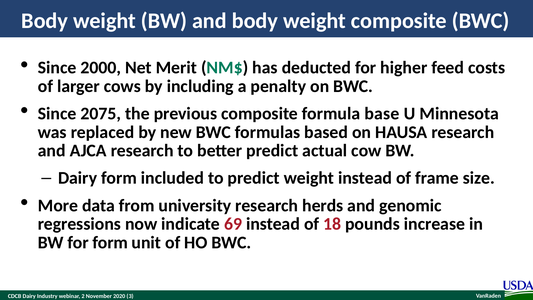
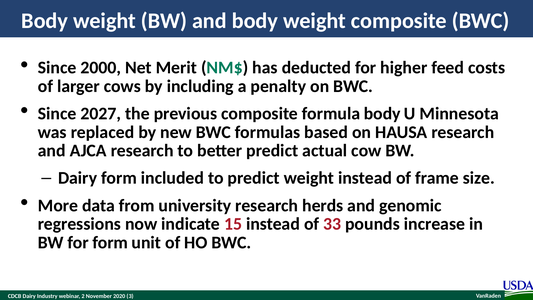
2075: 2075 -> 2027
formula base: base -> body
69: 69 -> 15
18: 18 -> 33
